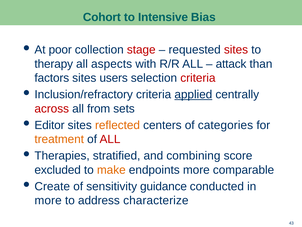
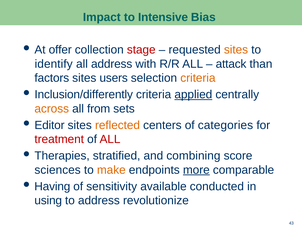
Cohort: Cohort -> Impact
poor: poor -> offer
sites at (236, 50) colour: red -> orange
therapy: therapy -> identify
all aspects: aspects -> address
criteria at (198, 78) colour: red -> orange
Inclusion/refractory: Inclusion/refractory -> Inclusion/differently
across colour: red -> orange
treatment colour: orange -> red
excluded: excluded -> sciences
more at (196, 170) underline: none -> present
Create: Create -> Having
guidance: guidance -> available
more at (48, 200): more -> using
characterize: characterize -> revolutionize
